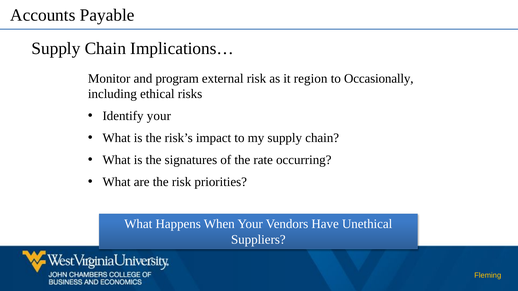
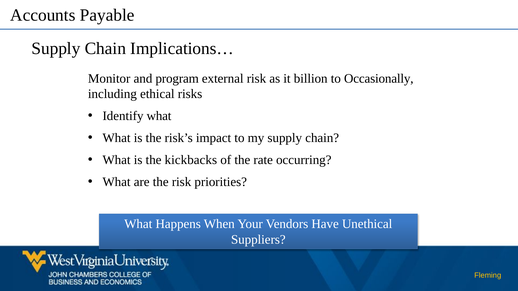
region: region -> billion
Identify your: your -> what
signatures: signatures -> kickbacks
